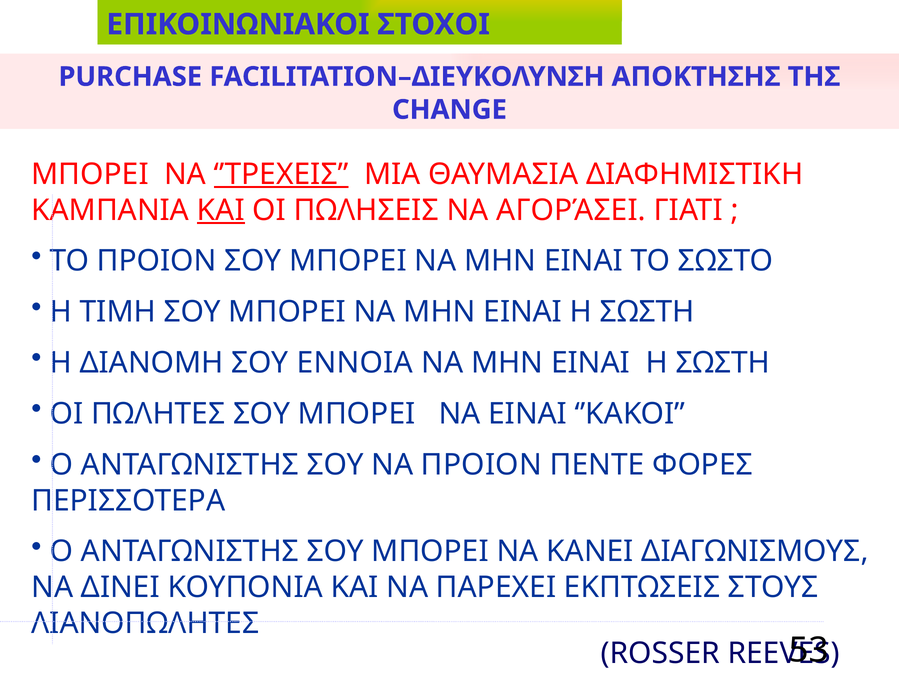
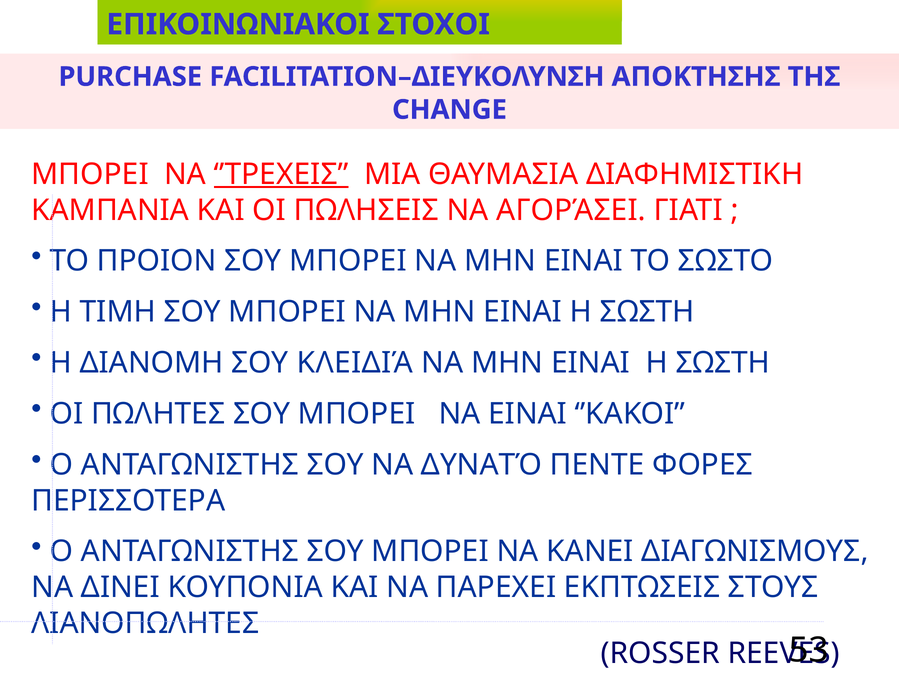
ΚΑΙ at (221, 210) underline: present -> none
ΕΝΝΟΙΑ: ΕΝΝΟΙΑ -> ΚΛΕΙΔΙΆ
ΝΑ ΠΡΟΙΟΝ: ΠΡΟΙΟΝ -> ΔΥΝΑΤΌ
